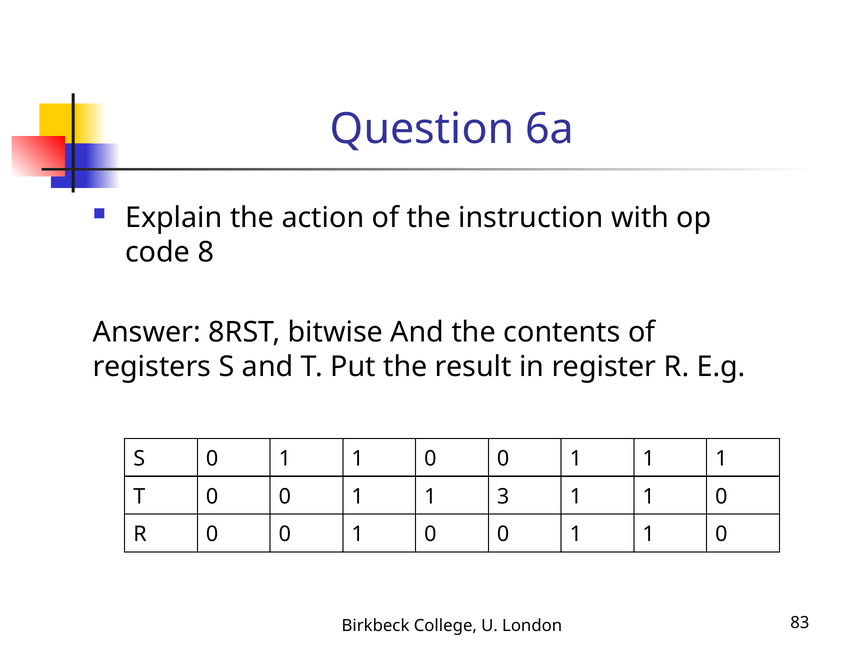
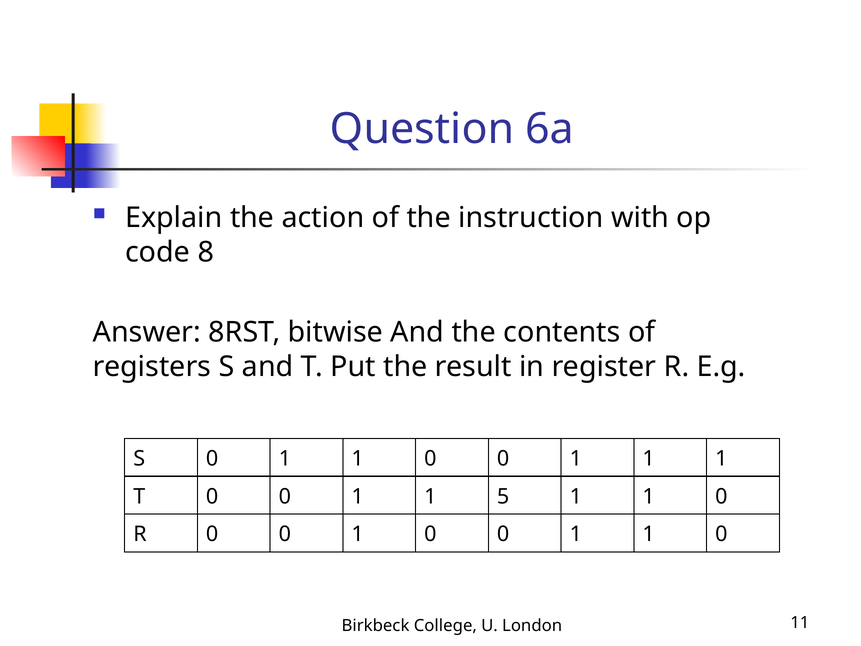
3: 3 -> 5
83: 83 -> 11
